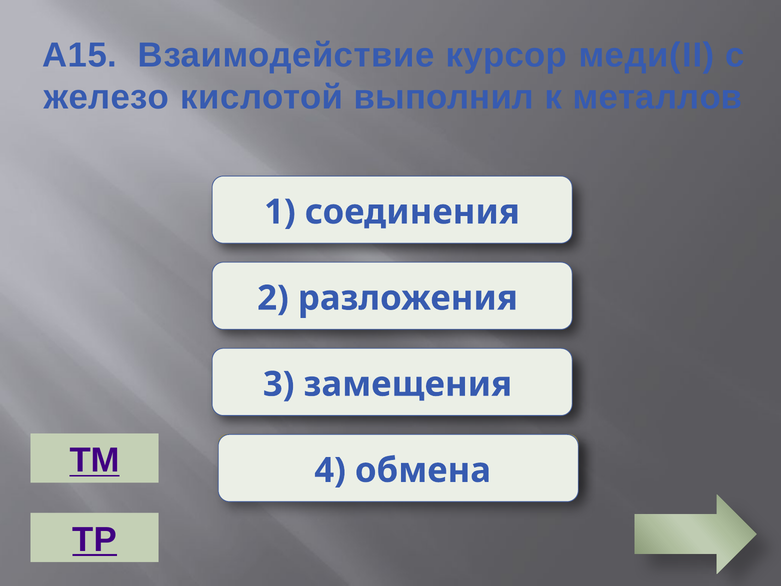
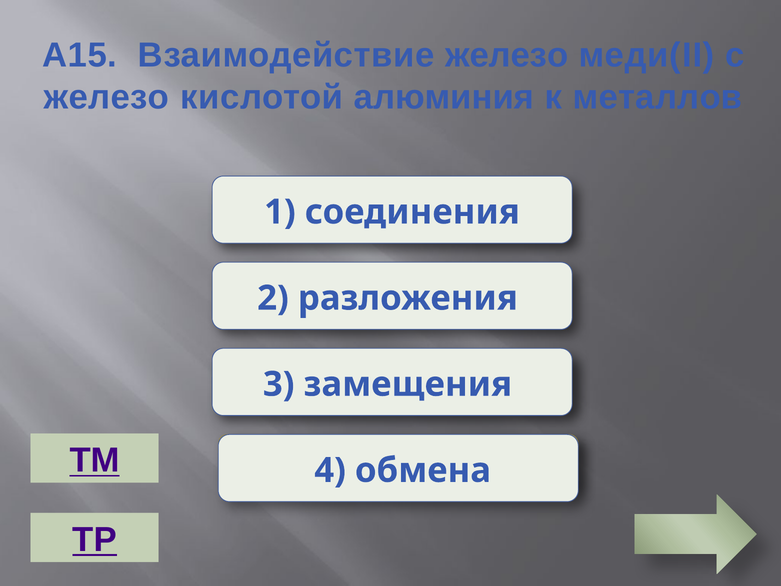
Взаимодействие курсор: курсор -> железо
выполнил: выполнил -> алюминия
